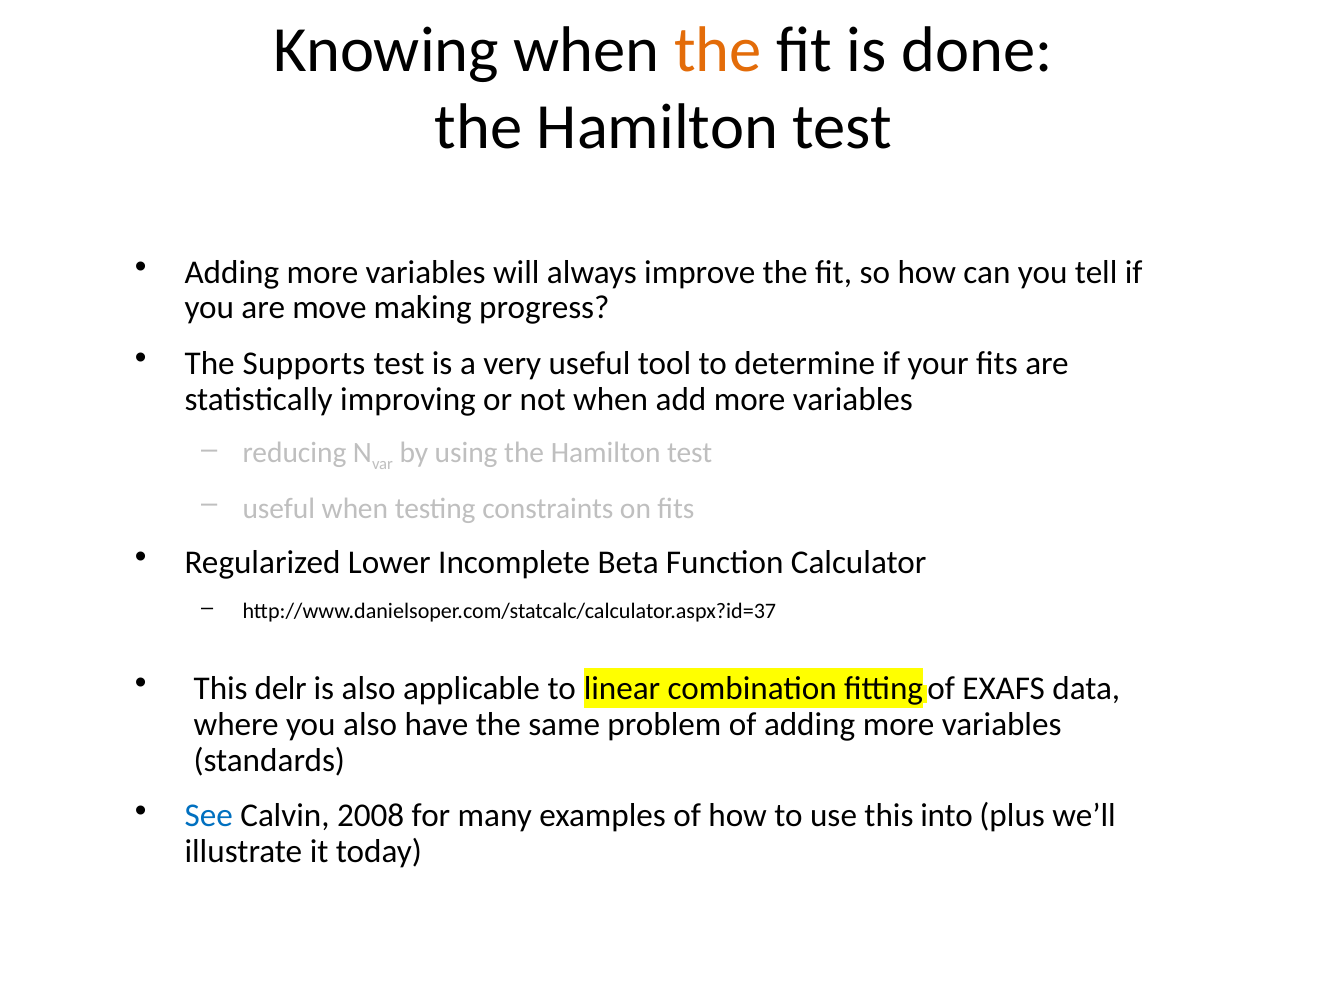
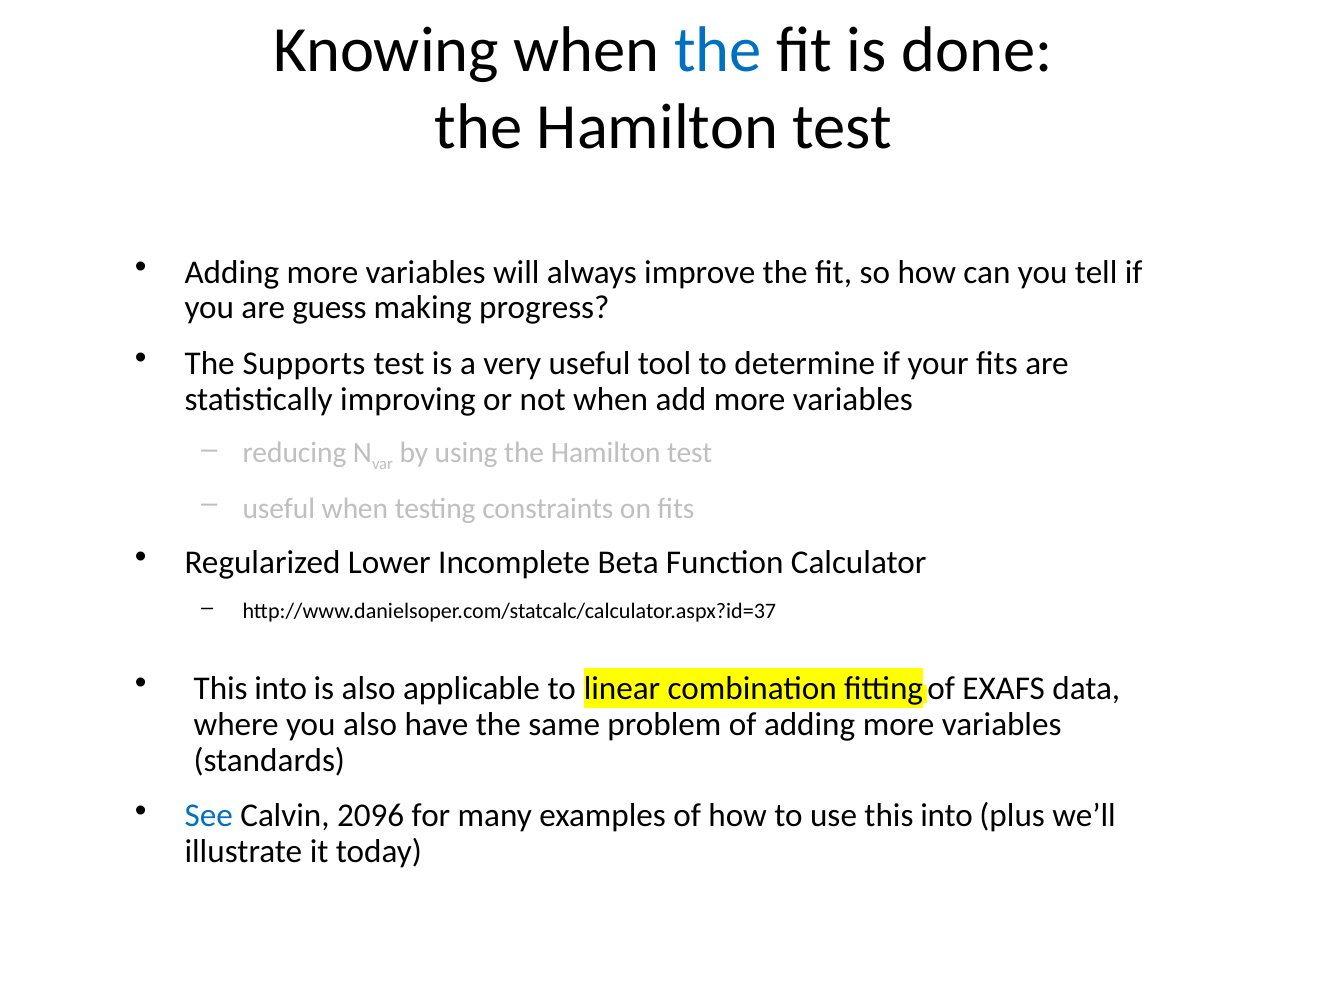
the at (718, 50) colour: orange -> blue
move: move -> guess
delr at (281, 689): delr -> into
2008: 2008 -> 2096
